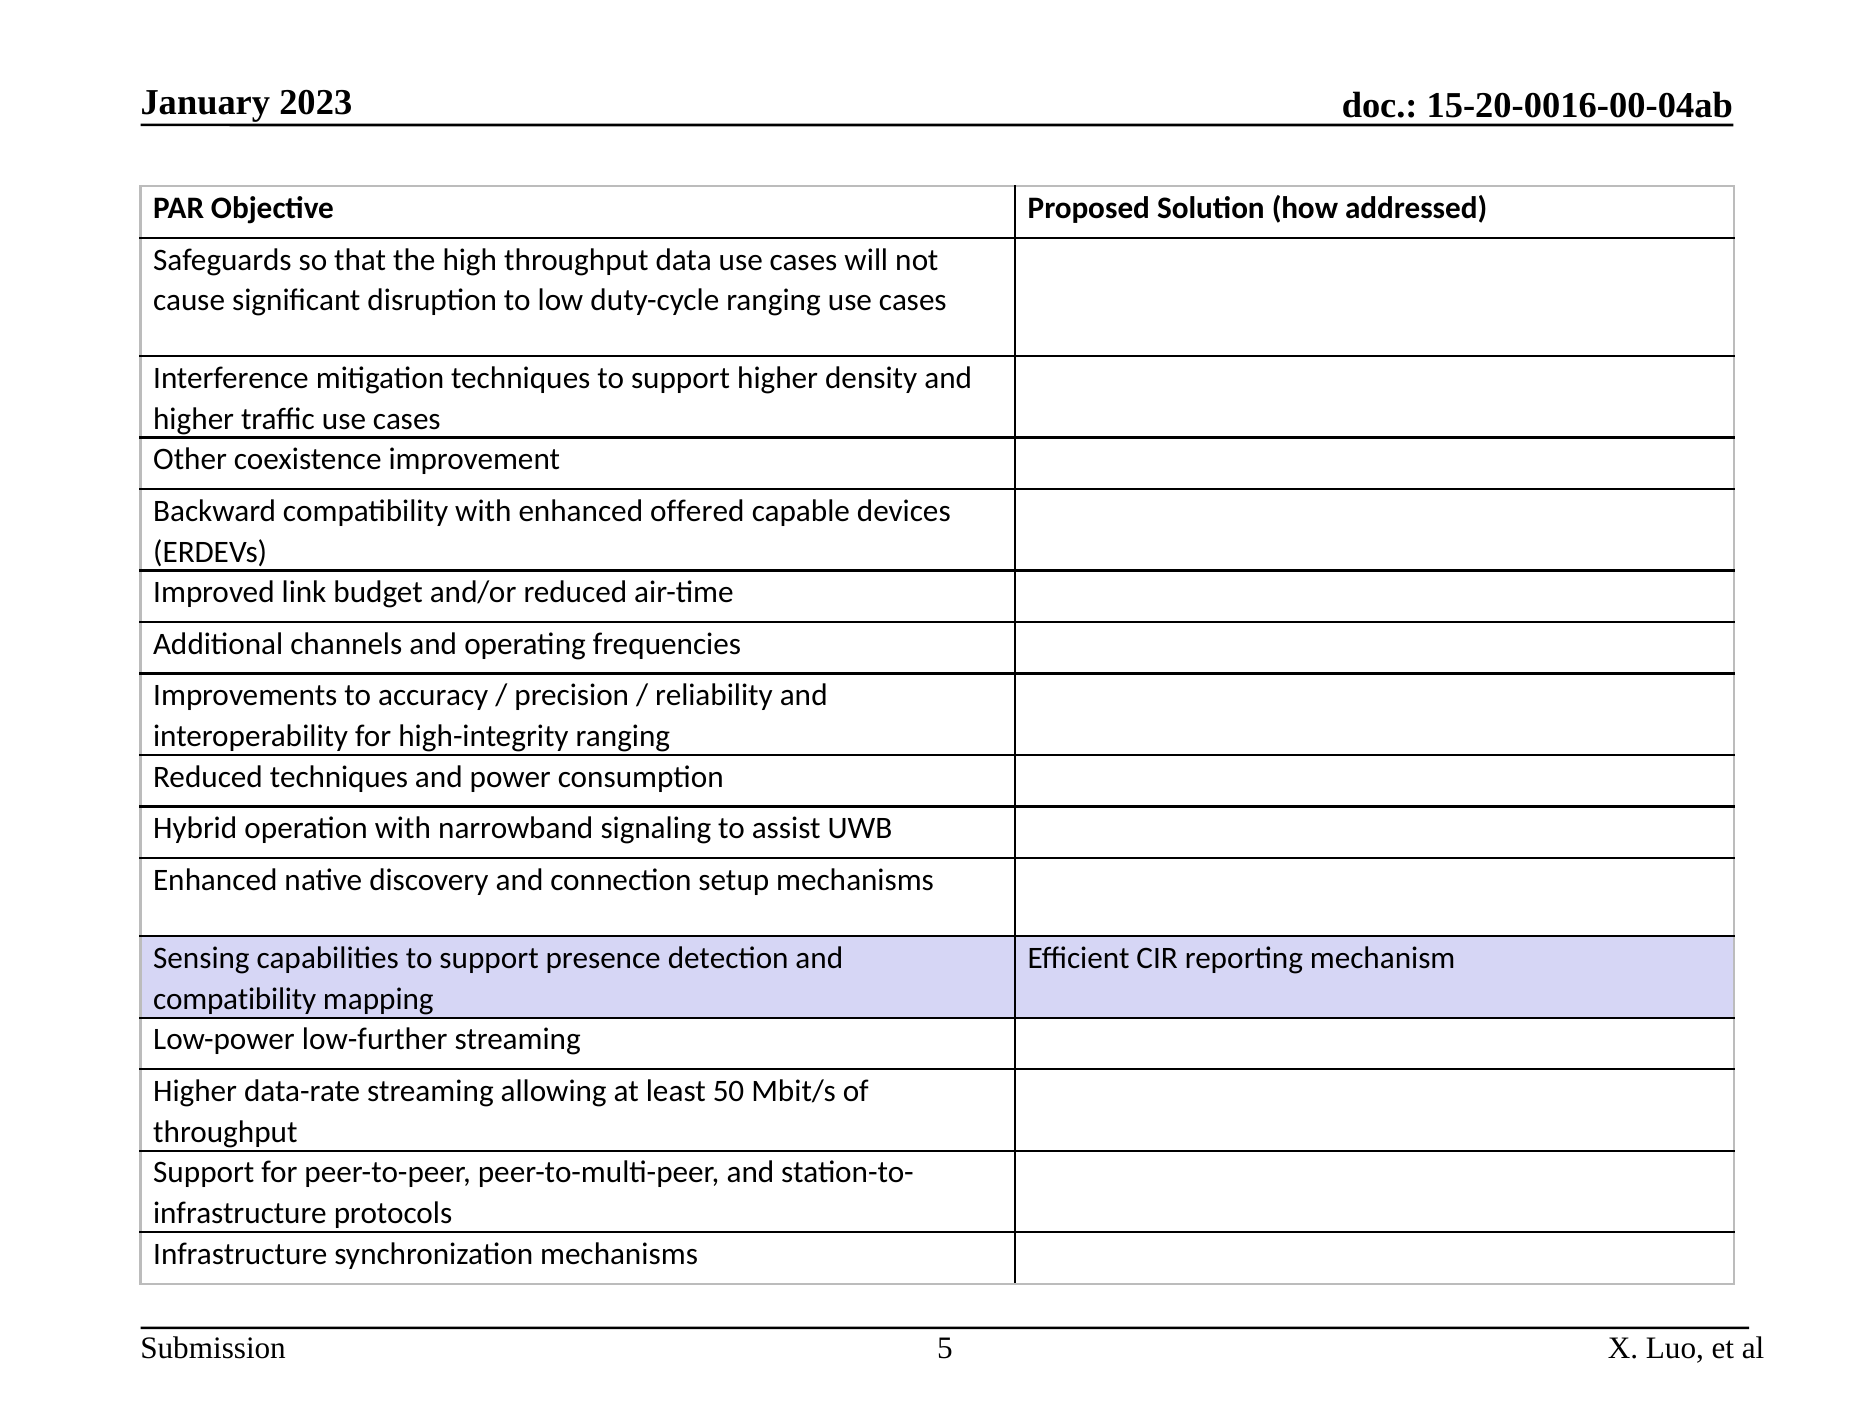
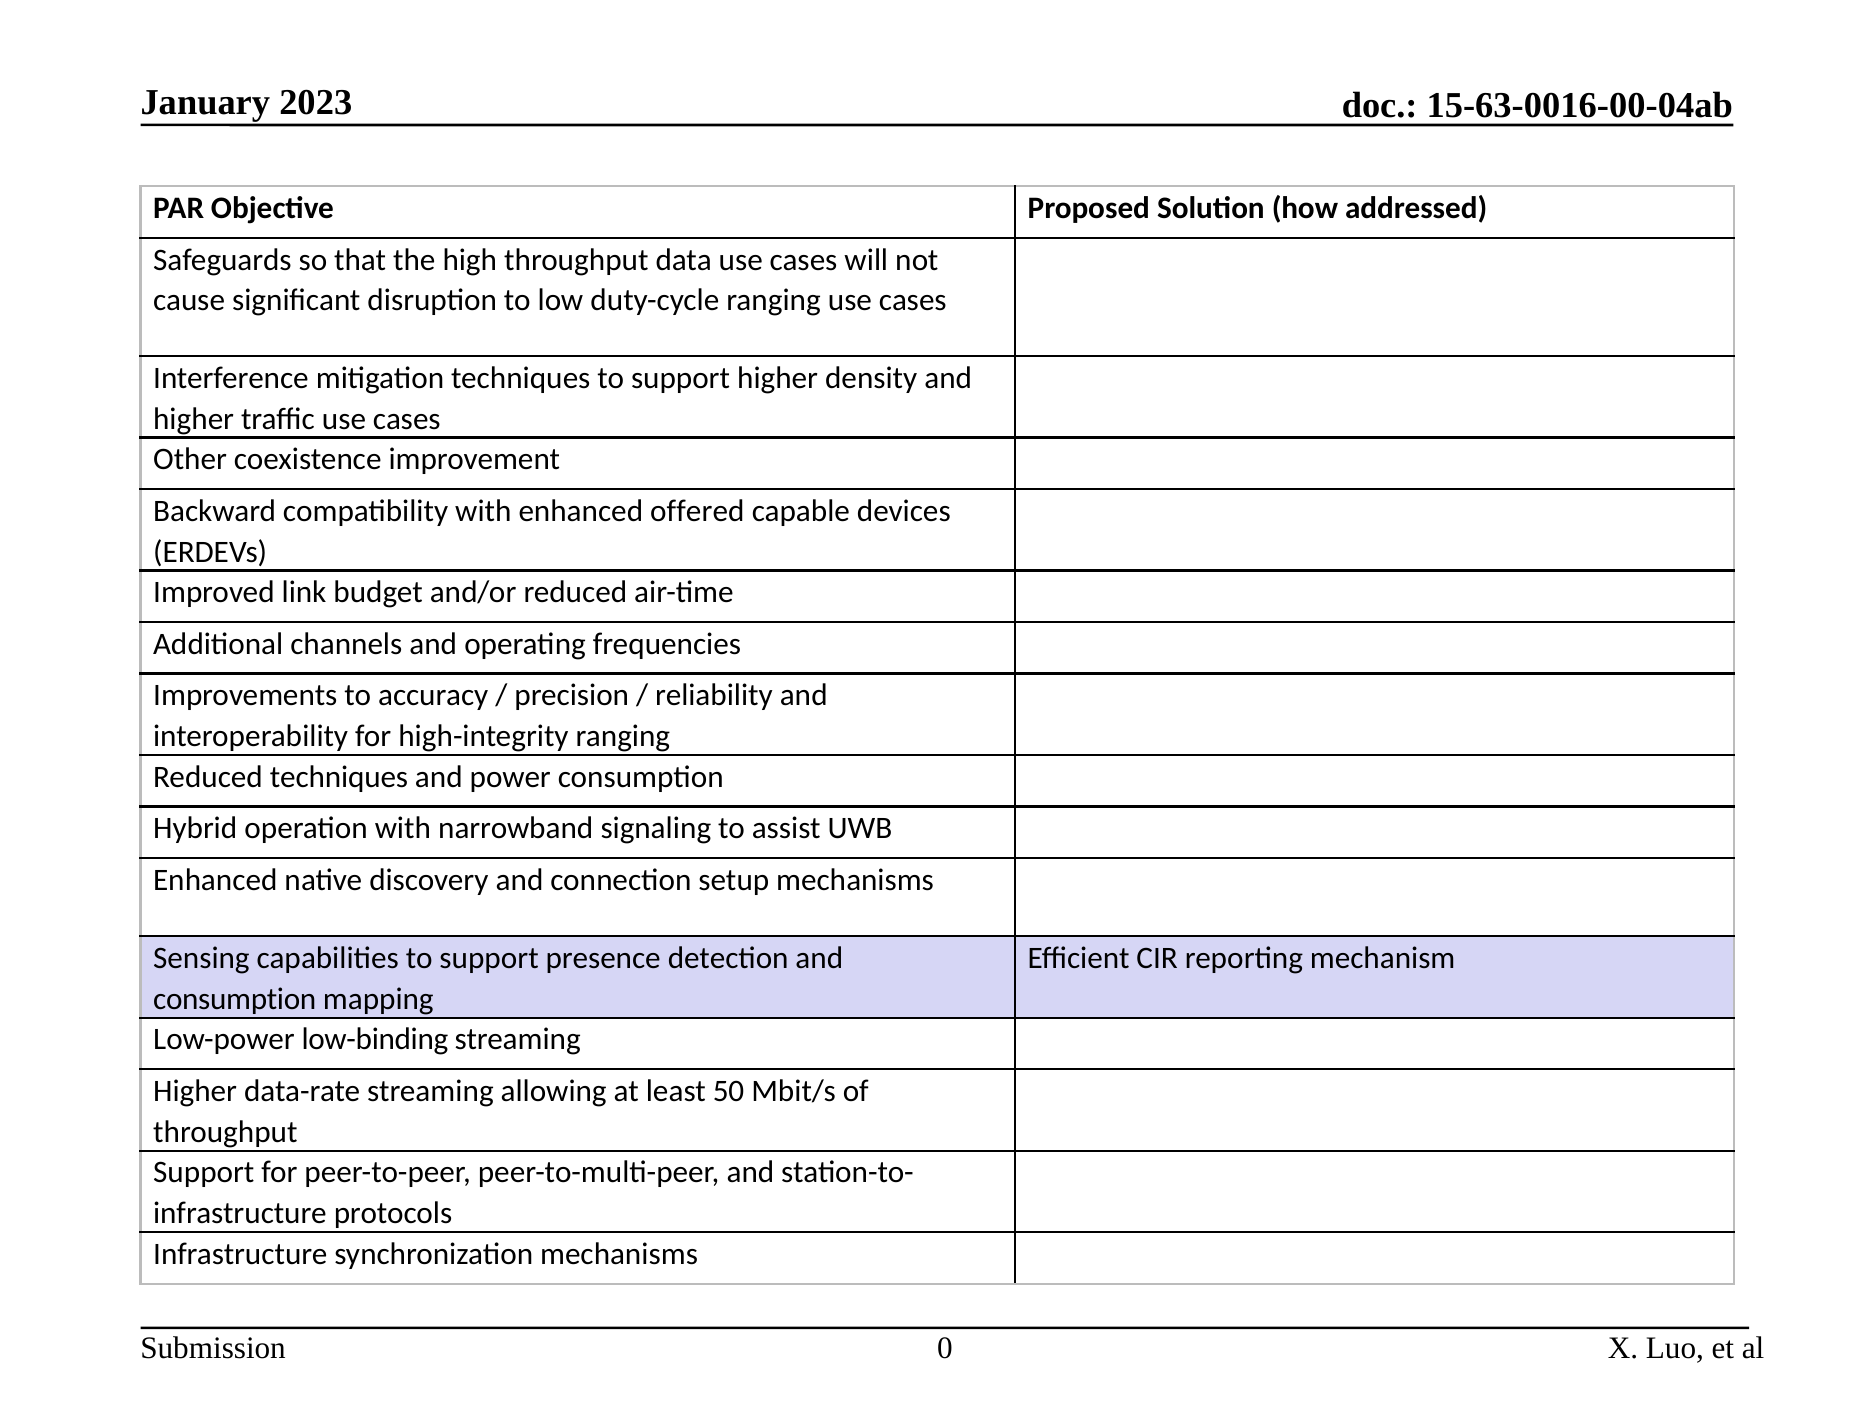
15-20-0016-00-04ab: 15-20-0016-00-04ab -> 15-63-0016-00-04ab
compatibility at (235, 998): compatibility -> consumption
low-further: low-further -> low-binding
5: 5 -> 0
